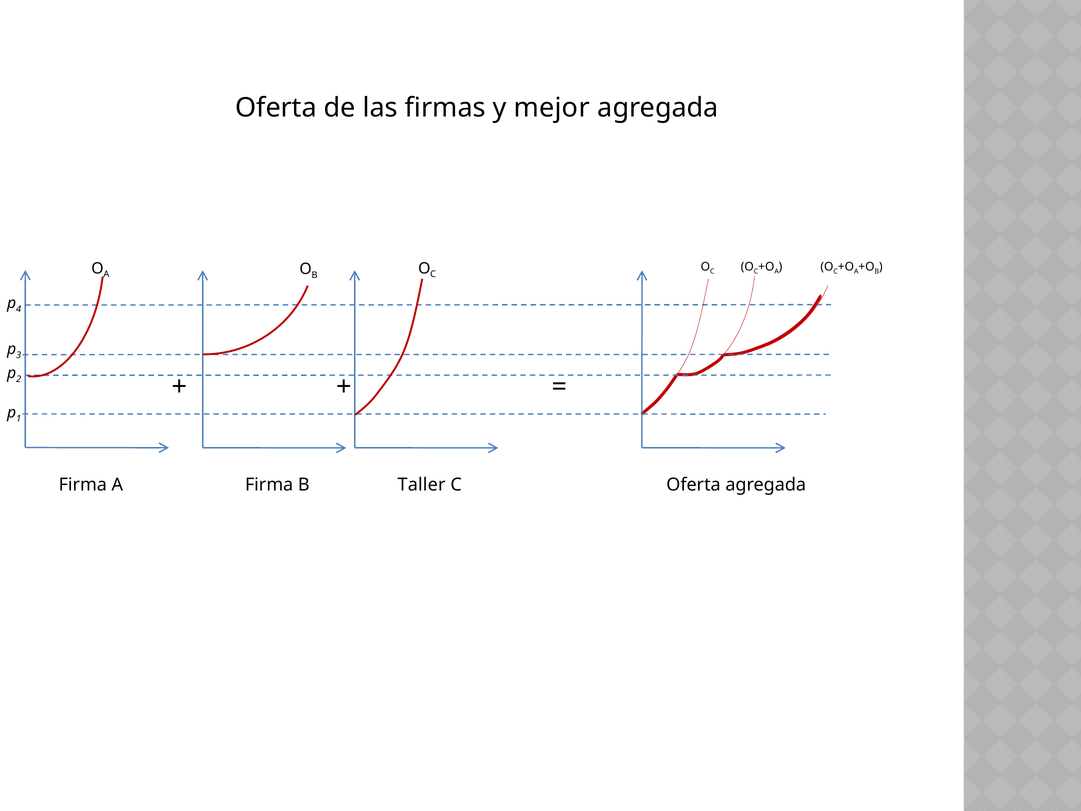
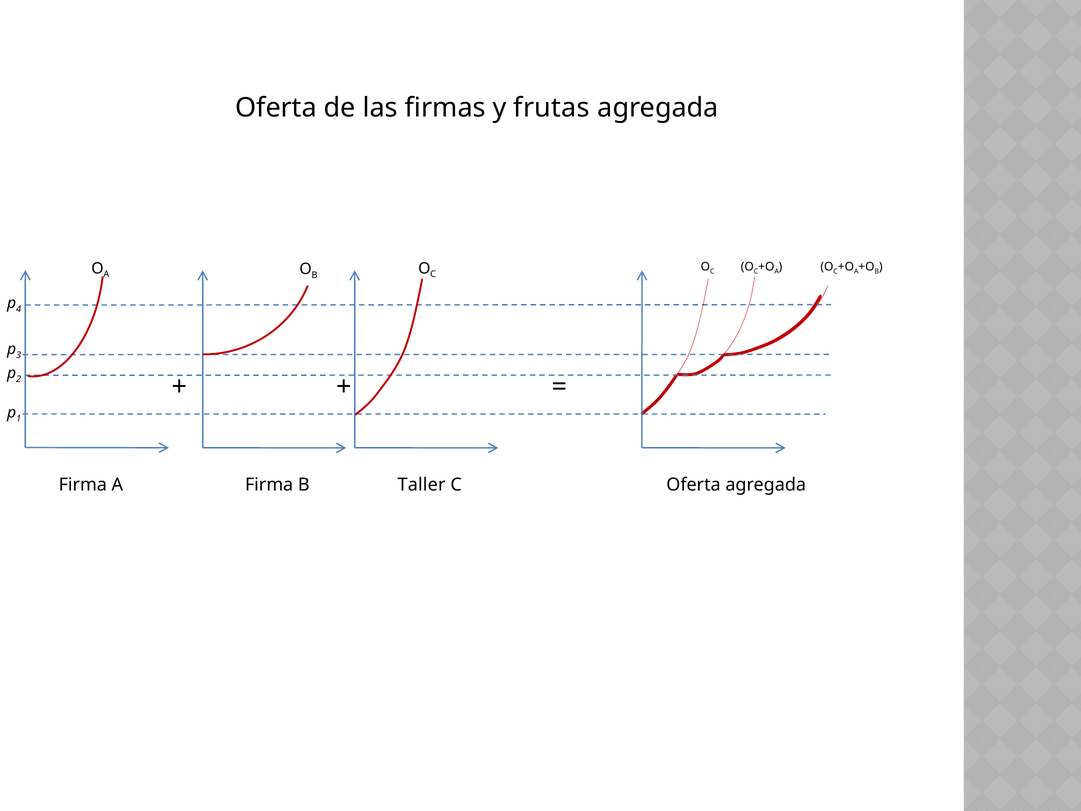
mejor: mejor -> frutas
